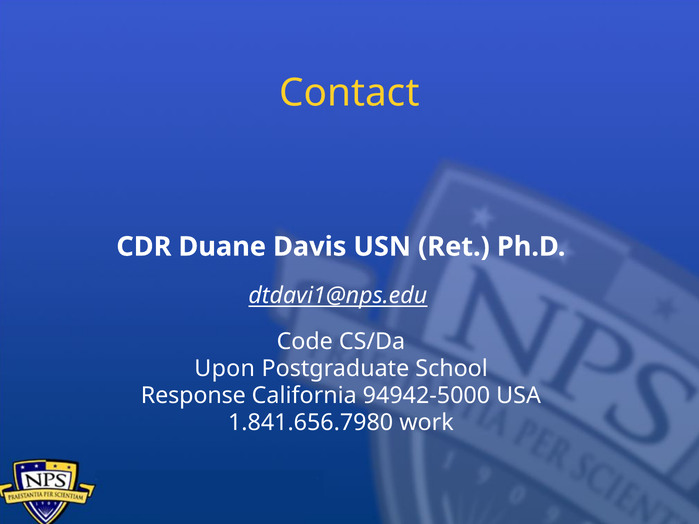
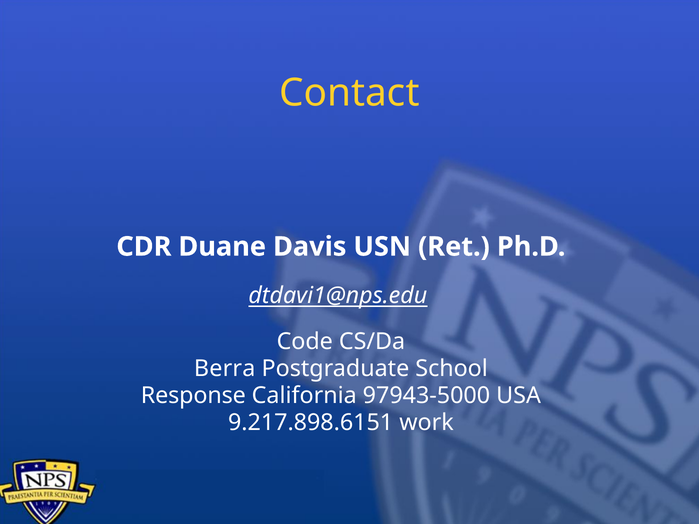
Upon: Upon -> Berra
94942-5000: 94942-5000 -> 97943-5000
1.841.656.7980: 1.841.656.7980 -> 9.217.898.6151
